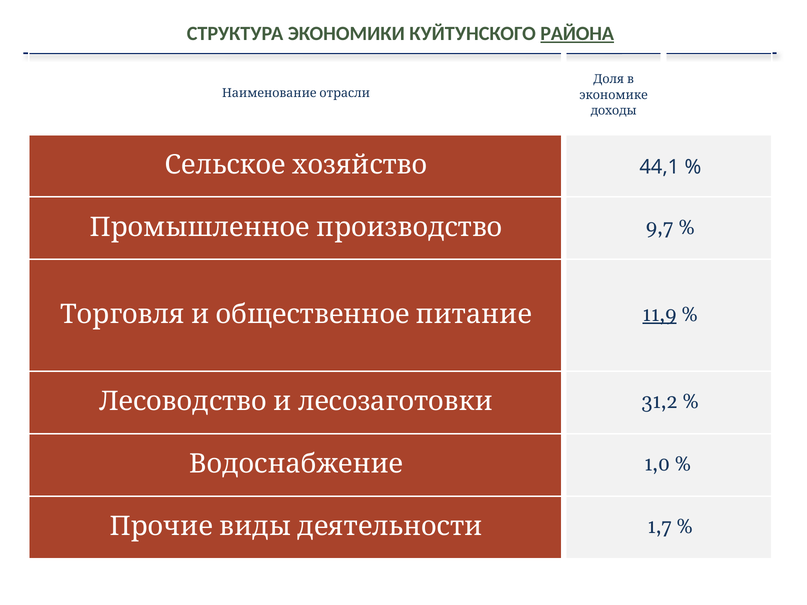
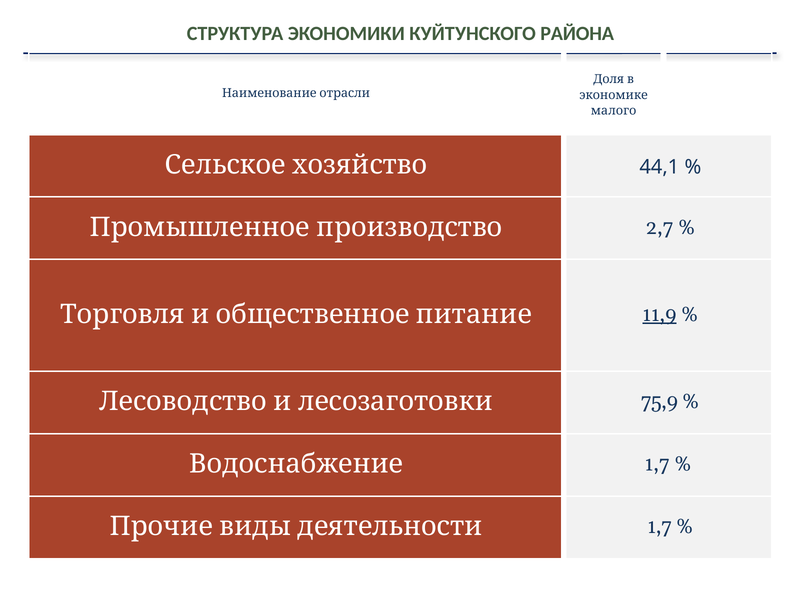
РАЙОНА underline: present -> none
доходы: доходы -> малого
9,7: 9,7 -> 2,7
31,2: 31,2 -> 75,9
Водоснабжение 1,0: 1,0 -> 1,7
